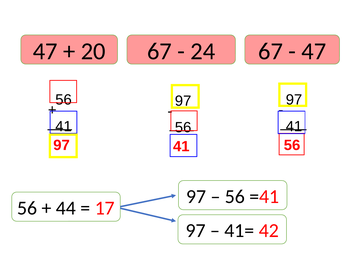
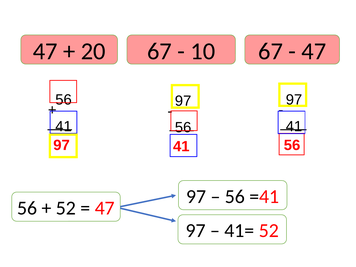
24: 24 -> 10
44 at (66, 208): 44 -> 52
17 at (105, 208): 17 -> 47
41= 42: 42 -> 52
